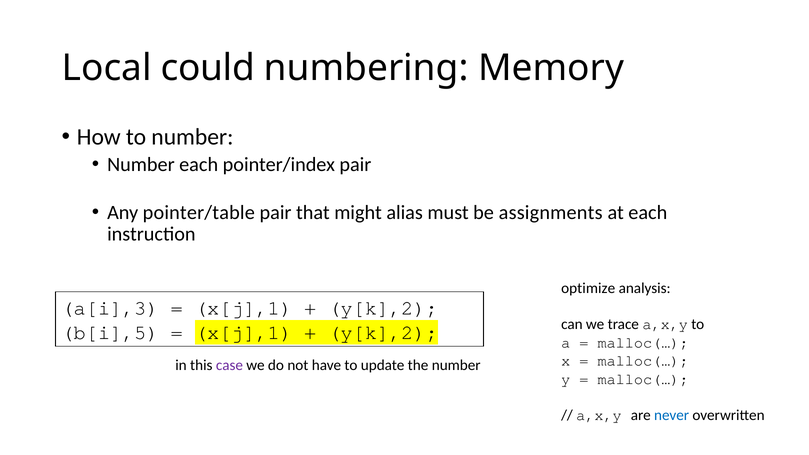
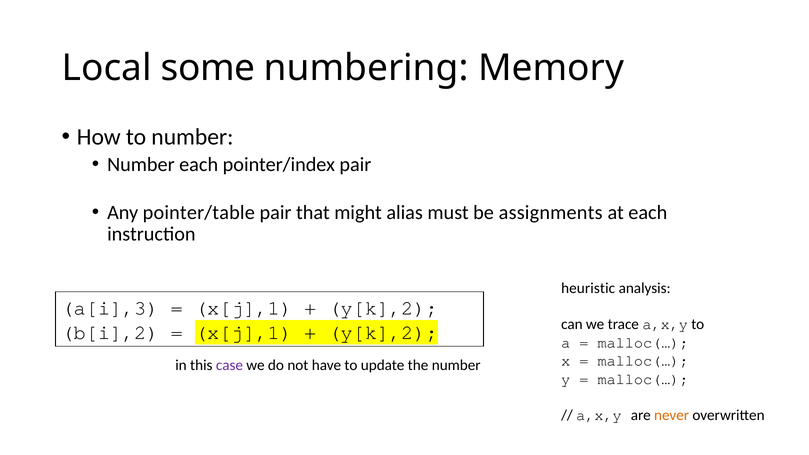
could: could -> some
optimize: optimize -> heuristic
b[i],5: b[i],5 -> b[i],2
never colour: blue -> orange
